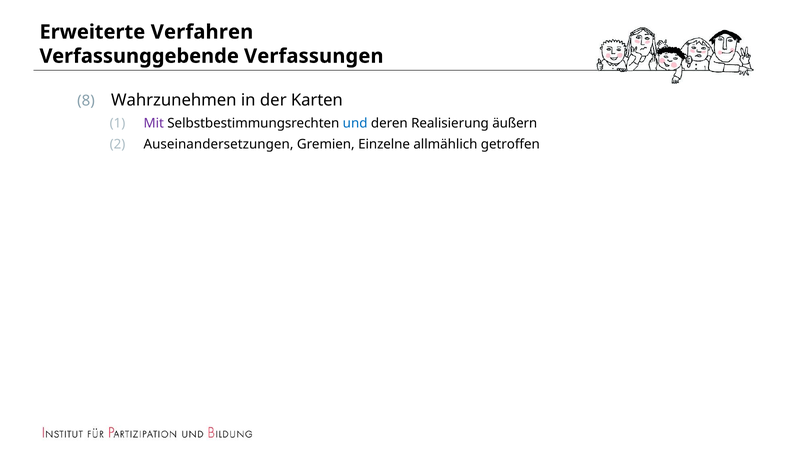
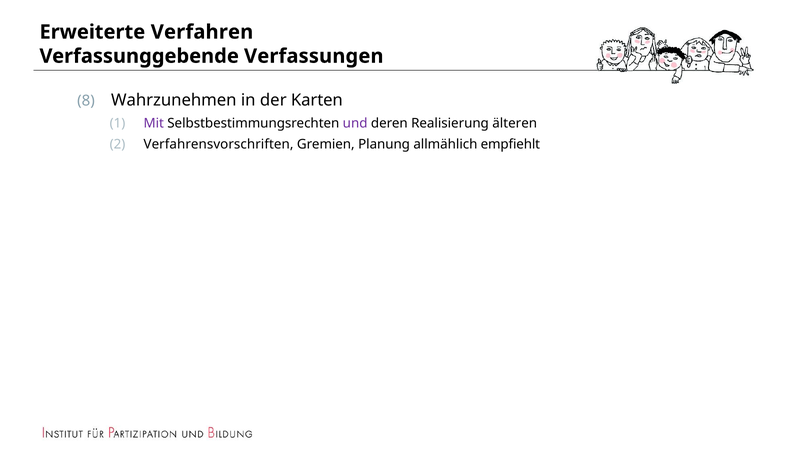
und colour: blue -> purple
äußern: äußern -> älteren
Auseinandersetzungen: Auseinandersetzungen -> Verfahrensvorschriften
Einzelne: Einzelne -> Planung
getroffen: getroffen -> empfiehlt
